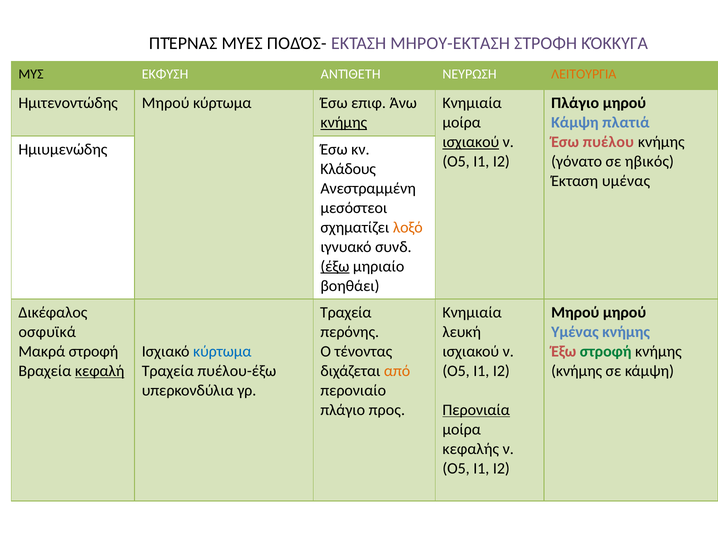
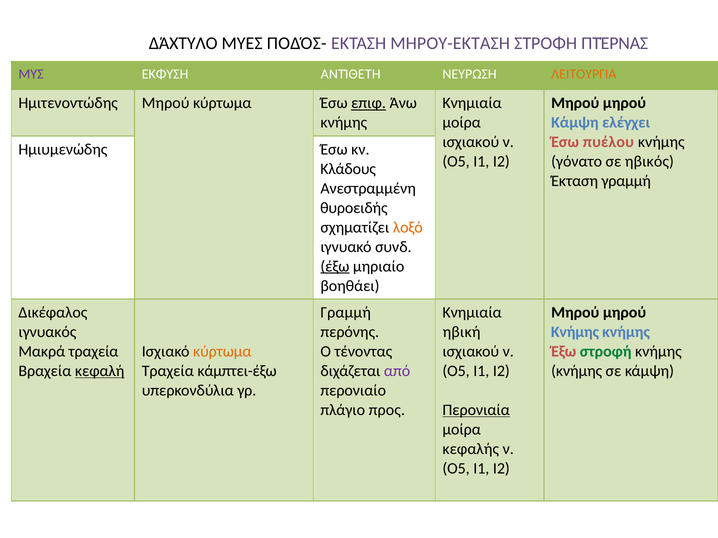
ΠΤΈΡΝΑΣ: ΠΤΈΡΝΑΣ -> ΔΆΧΤΥΛΟ
ΚΌΚΚΥΓΑ: ΚΌΚΚΥΓΑ -> ΠΤΈΡΝΑΣ
ΜΥΣ colour: black -> purple
επιφ underline: none -> present
Πλάγιο at (575, 103): Πλάγιο -> Μηρού
κνήμης at (344, 123) underline: present -> none
πλατιά: πλατιά -> ελέγχει
ισχιακού at (471, 142) underline: present -> none
Έκταση υμένας: υμένας -> γραμμή
μεσόστεοι: μεσόστεοι -> θυροειδής
Τραχεία at (346, 313): Τραχεία -> Γραμμή
οσφυϊκά: οσφυϊκά -> ιγνυακός
λευκή: λευκή -> ηβική
Υμένας at (575, 332): Υμένας -> Κνήμης
Μακρά στροφή: στροφή -> τραχεία
κύρτωμα at (222, 352) colour: blue -> orange
πυέλου-έξω: πυέλου-έξω -> κάμπτει-έξω
από colour: orange -> purple
